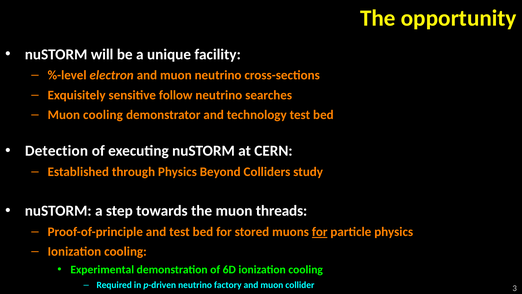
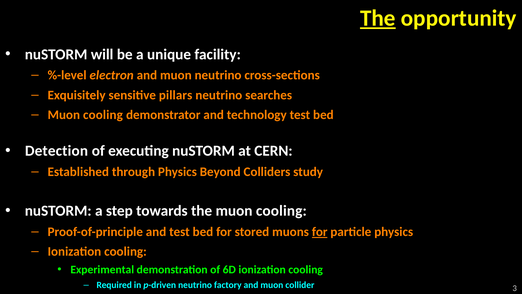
The at (378, 18) underline: none -> present
follow: follow -> pillars
the muon threads: threads -> cooling
